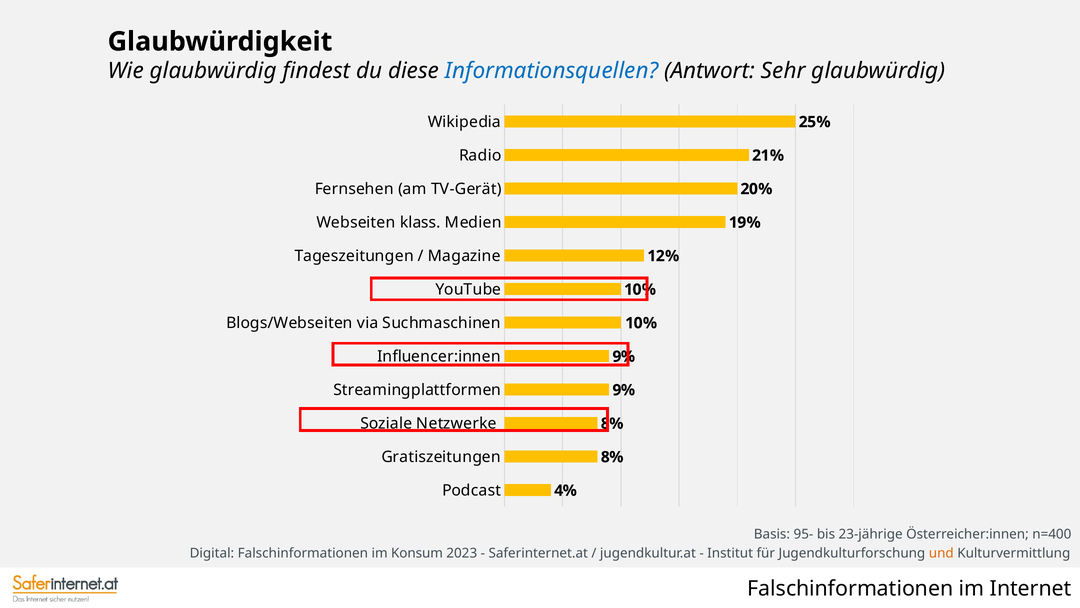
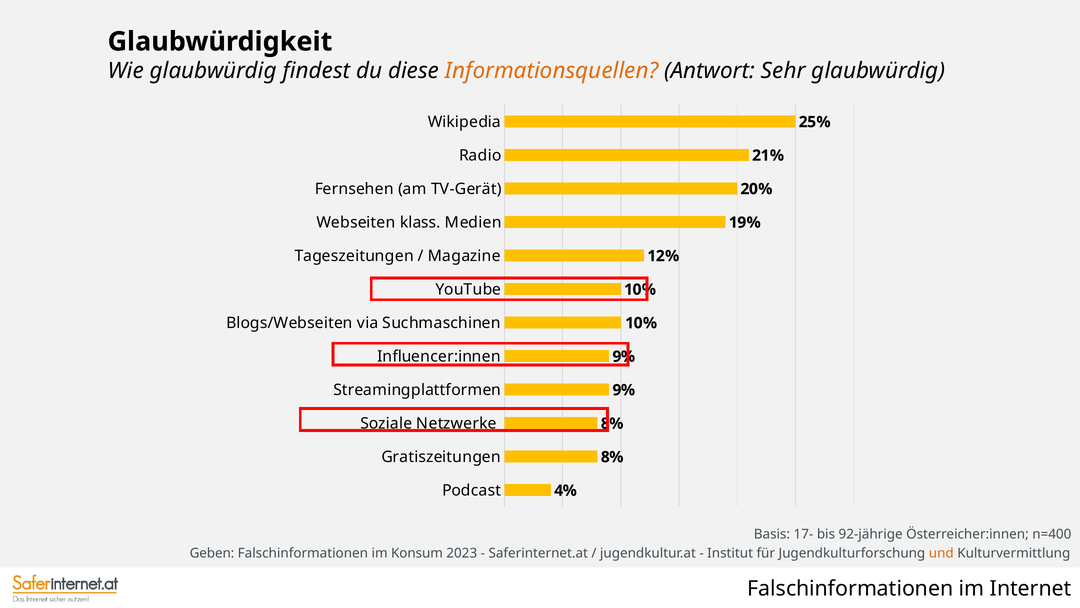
Informationsquellen colour: blue -> orange
95-: 95- -> 17-
23-jährige: 23-jährige -> 92-jährige
Digital: Digital -> Geben
